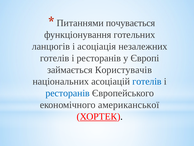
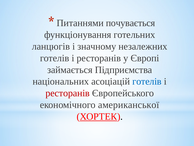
асоціація: асоціація -> значному
Користувачів: Користувачів -> Підприємства
ресторанів at (68, 93) colour: blue -> red
